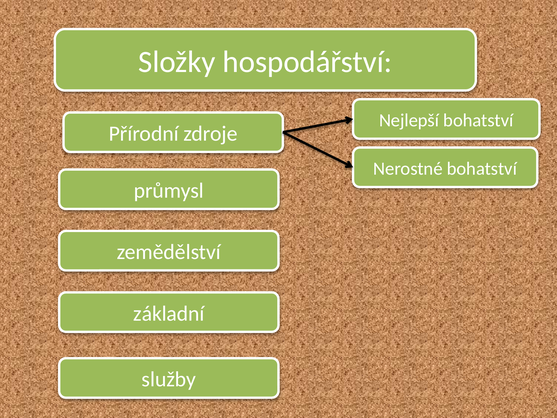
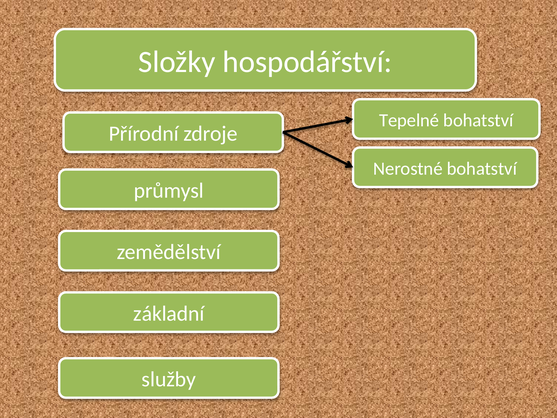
Nejlepší: Nejlepší -> Tepelné
